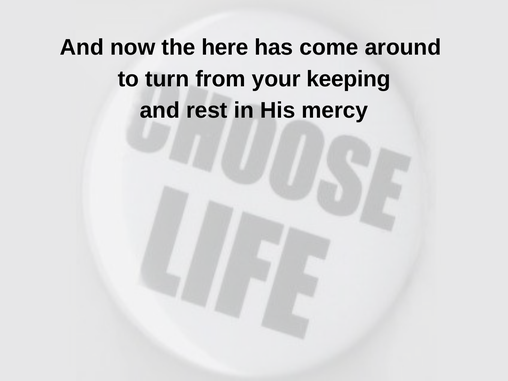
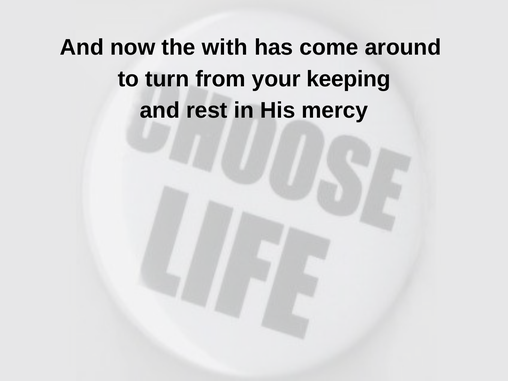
here: here -> with
